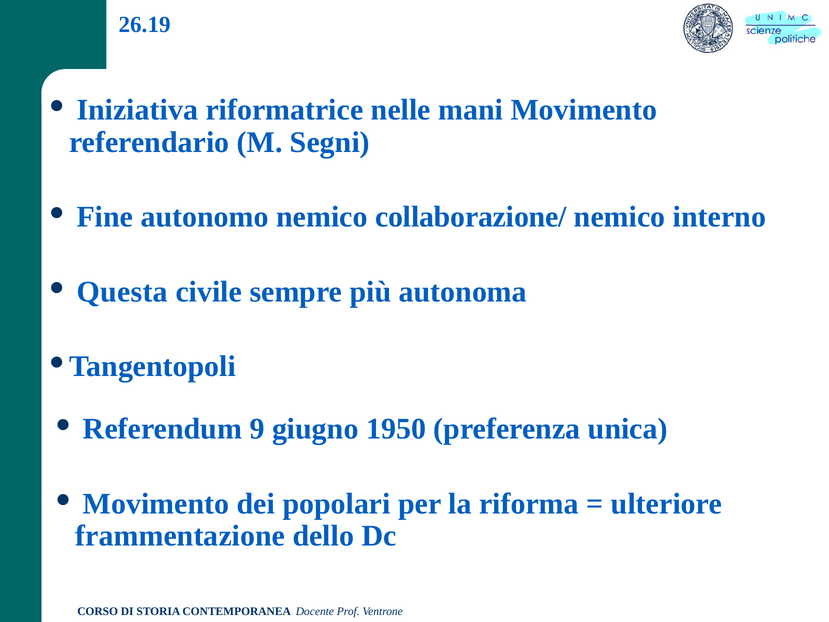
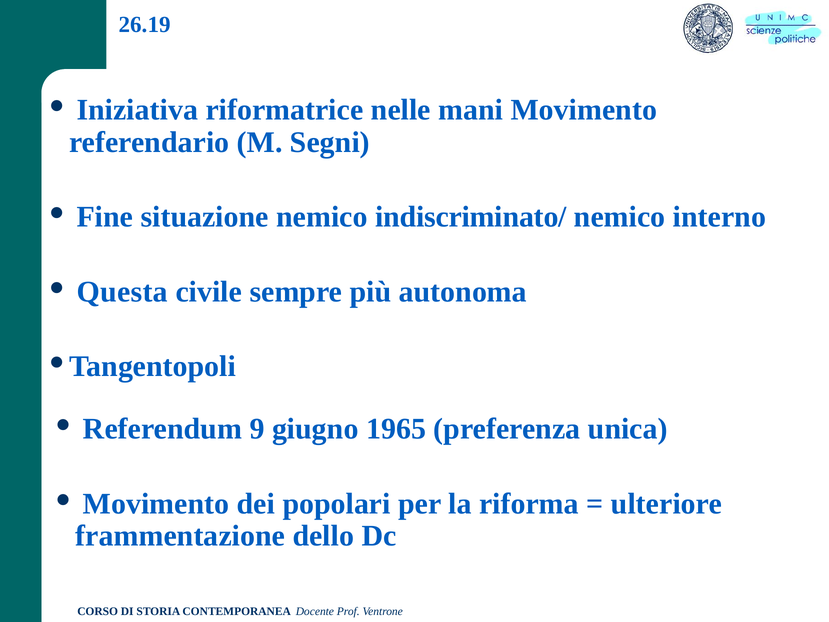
autonomo: autonomo -> situazione
collaborazione/: collaborazione/ -> indiscriminato/
1950: 1950 -> 1965
